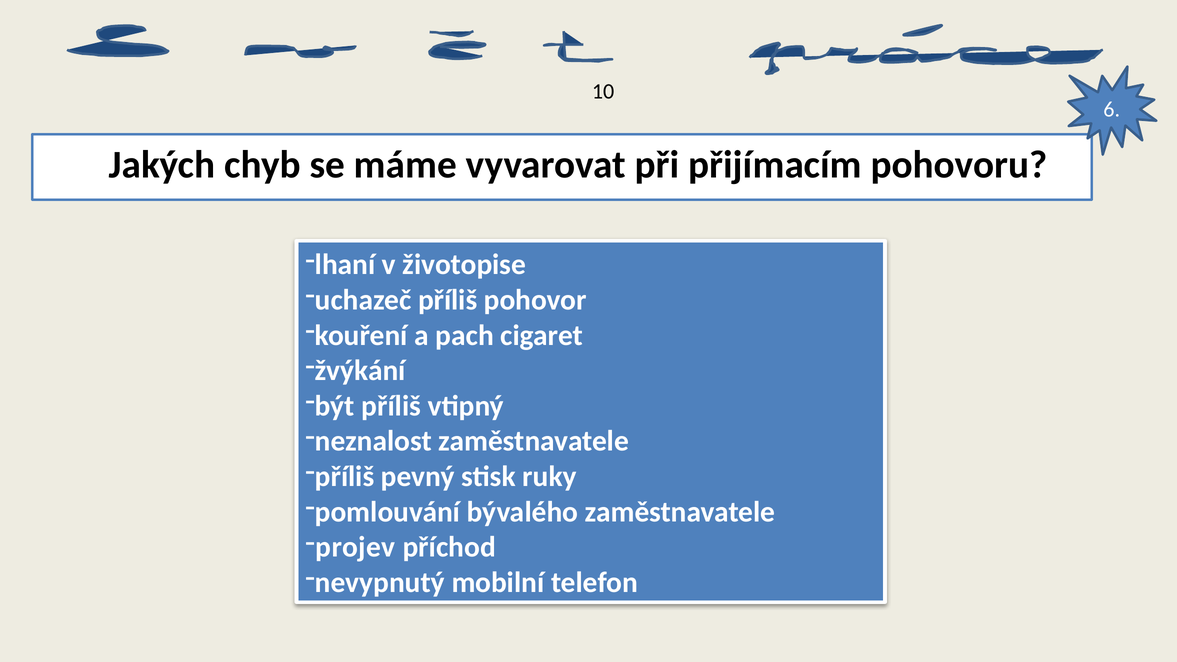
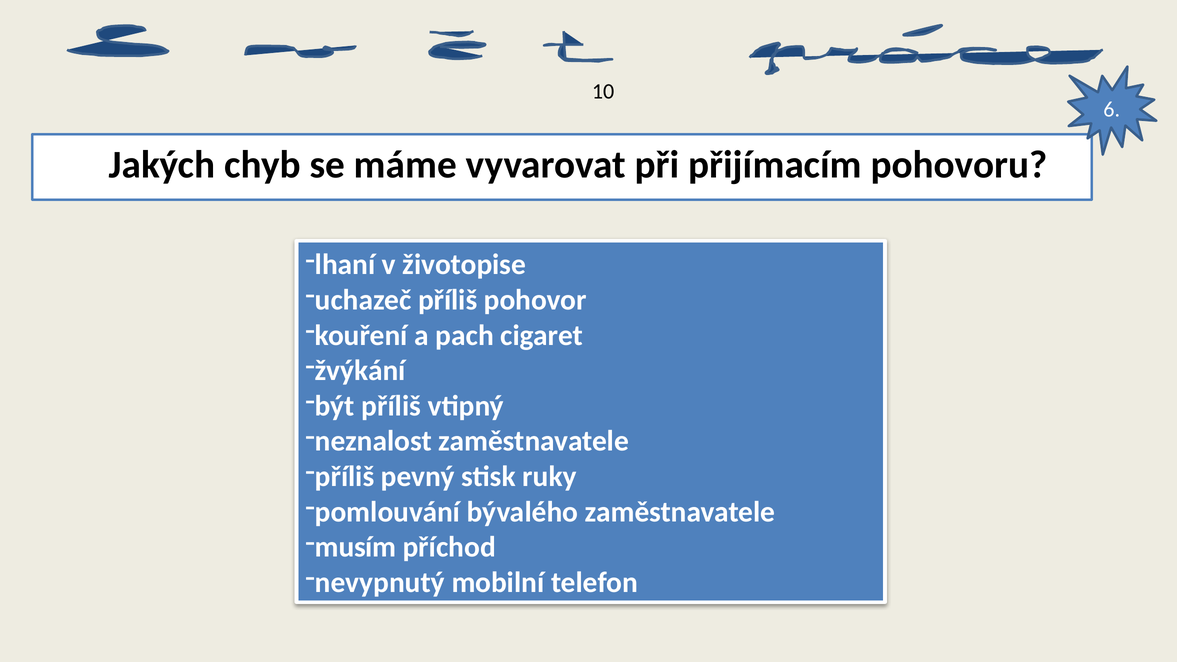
projev: projev -> musím
